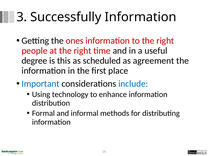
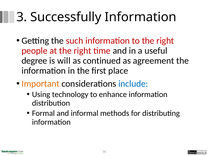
ones: ones -> such
this: this -> will
scheduled: scheduled -> continued
Important colour: blue -> orange
